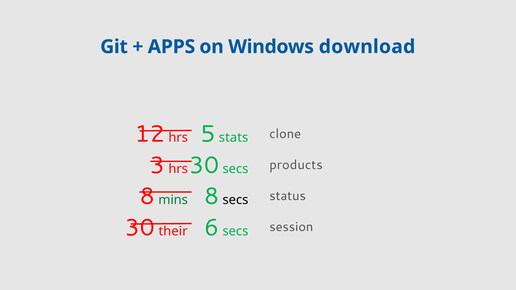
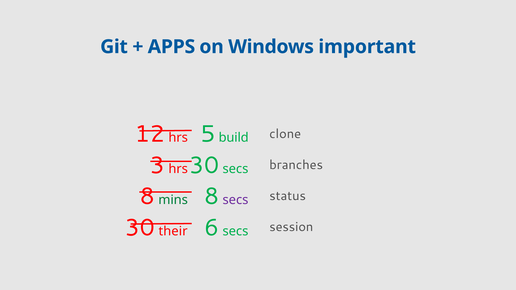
download: download -> important
stats: stats -> build
products: products -> branches
secs at (235, 200) colour: black -> purple
